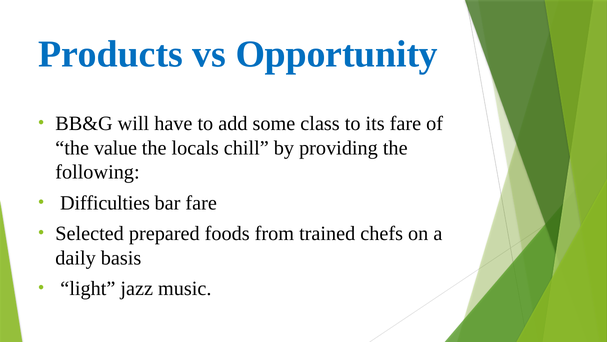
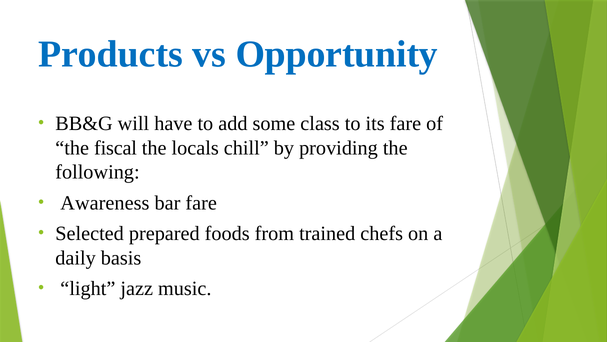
value: value -> fiscal
Difficulties: Difficulties -> Awareness
